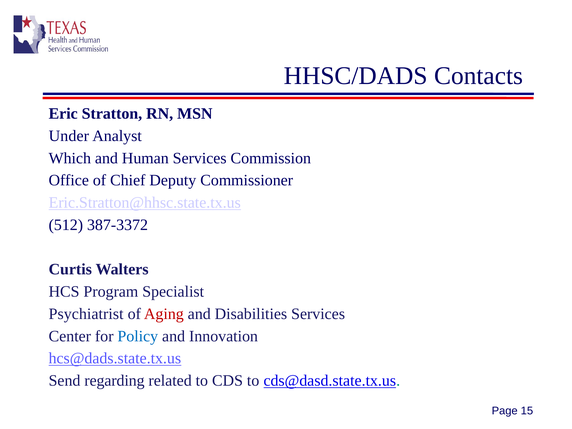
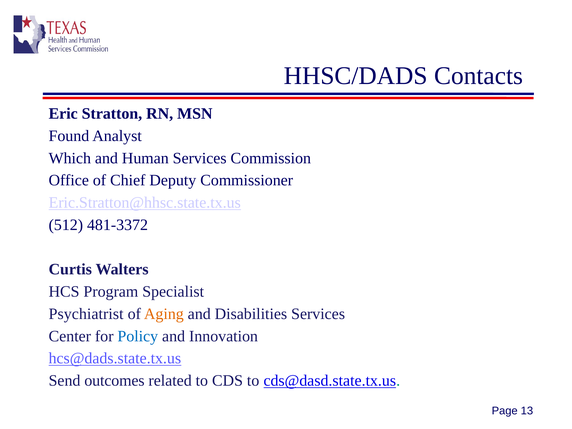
Under: Under -> Found
387-3372: 387-3372 -> 481-3372
Aging colour: red -> orange
regarding: regarding -> outcomes
15: 15 -> 13
